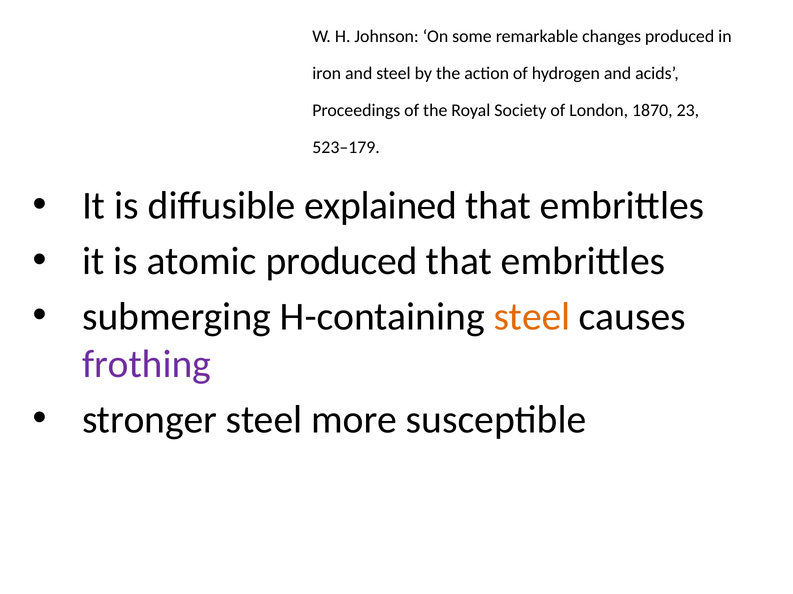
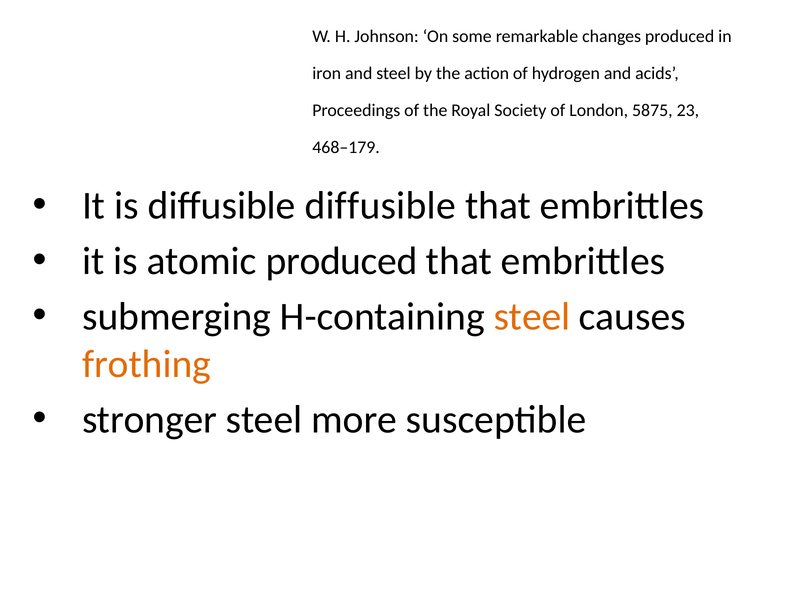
1870: 1870 -> 5875
523–179: 523–179 -> 468–179
diffusible explained: explained -> diffusible
frothing colour: purple -> orange
